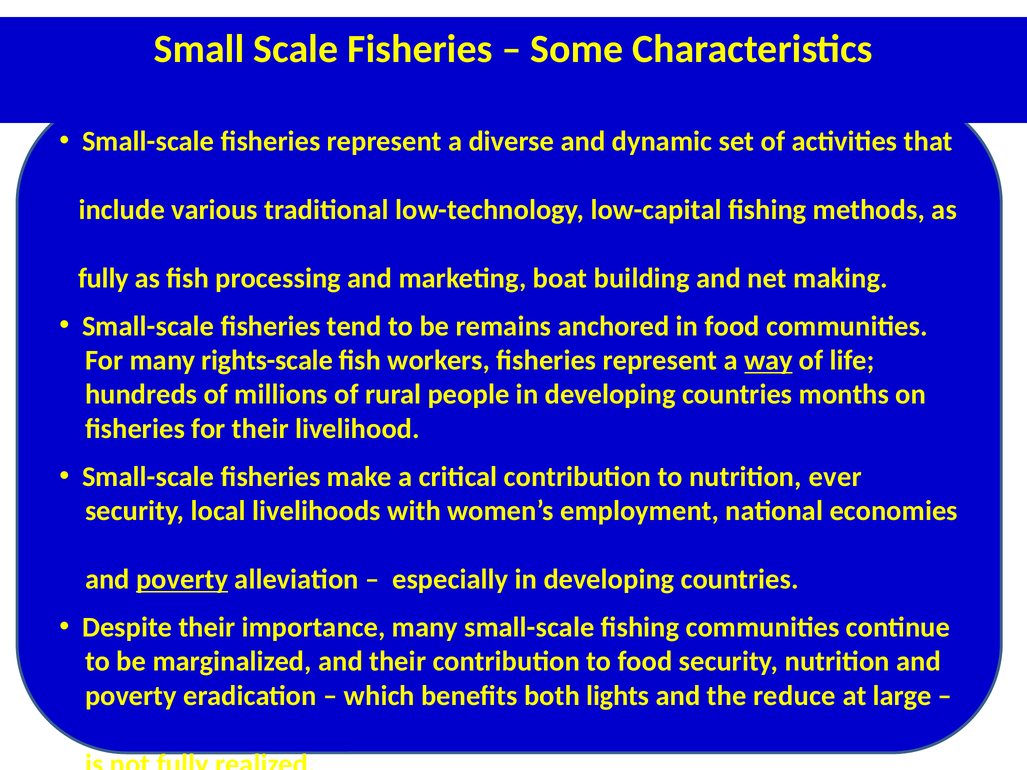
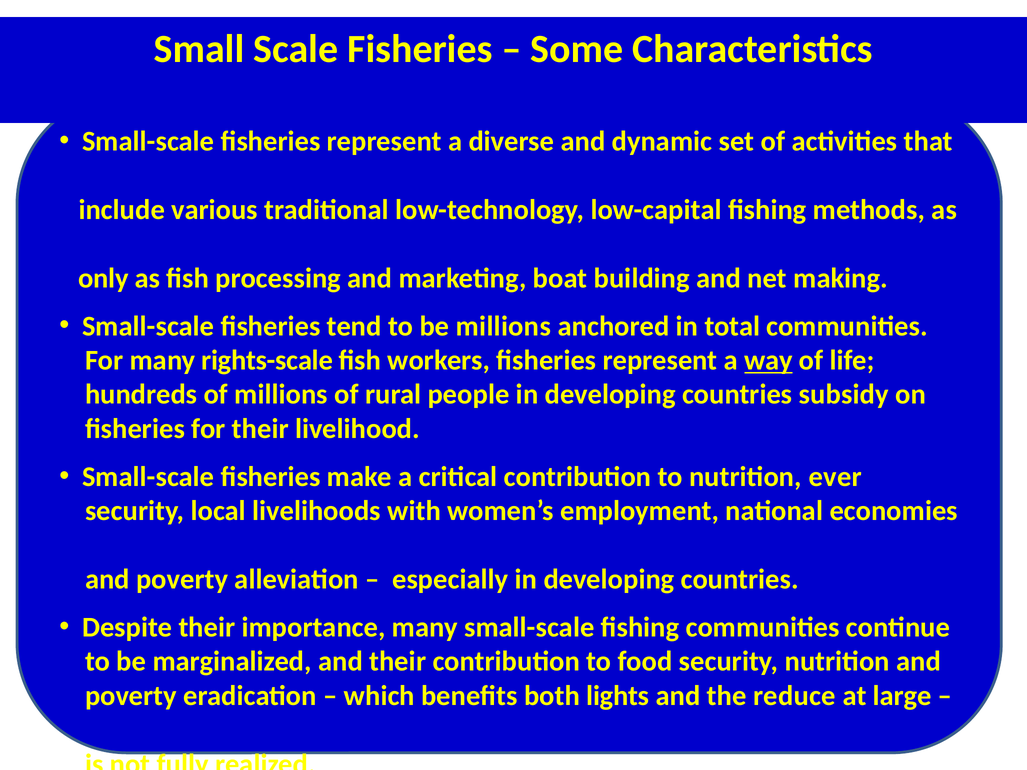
fully at (103, 278): fully -> only
be remains: remains -> millions
in food: food -> total
months: months -> subsidy
poverty at (182, 580) underline: present -> none
